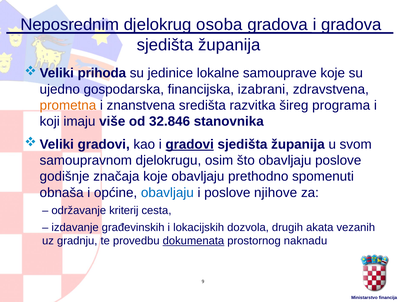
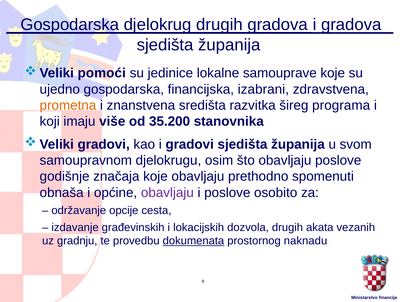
Neposrednim at (70, 25): Neposrednim -> Gospodarska
djelokrug osoba: osoba -> drugih
prihoda: prihoda -> pomoći
32.846: 32.846 -> 35.200
gradovi at (190, 144) underline: present -> none
obavljaju at (167, 192) colour: blue -> purple
njihove: njihove -> osobito
kriterij: kriterij -> opcije
